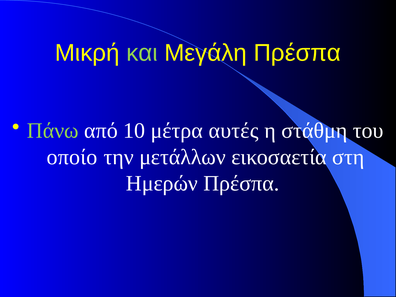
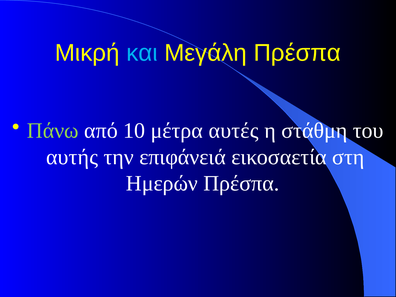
και colour: light green -> light blue
οποίο: οποίο -> αυτής
μετάλλων: μετάλλων -> επιφάνειά
